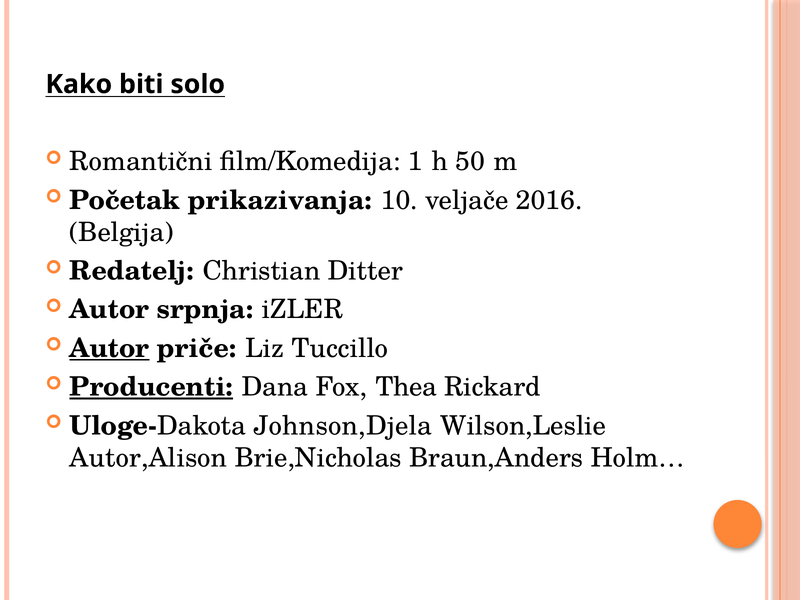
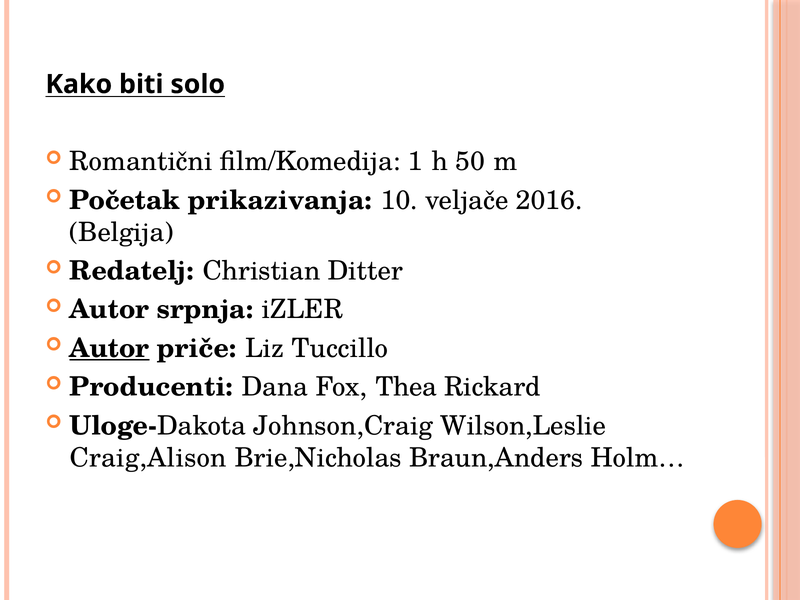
Producenti underline: present -> none
Johnson,Djela: Johnson,Djela -> Johnson,Craig
Autor,Alison: Autor,Alison -> Craig,Alison
